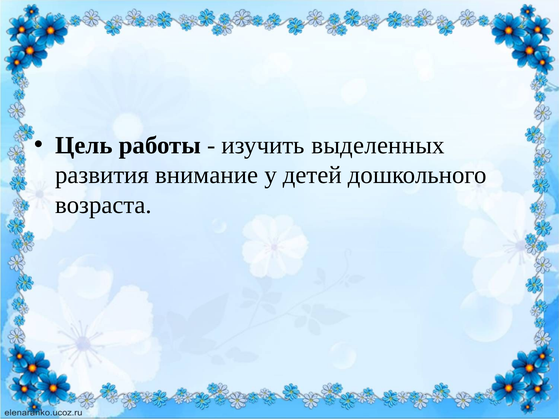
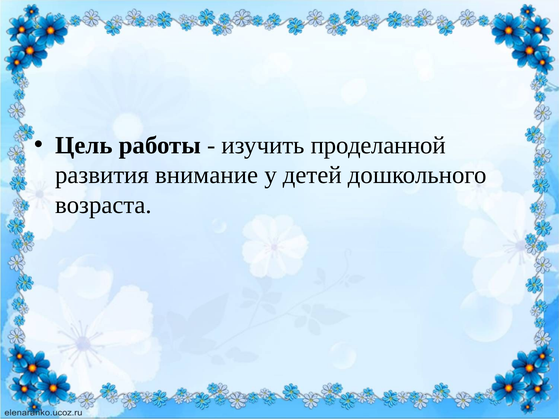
выделенных: выделенных -> проделанной
